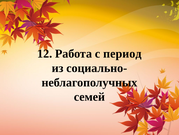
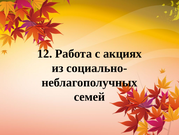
период: период -> акциях
